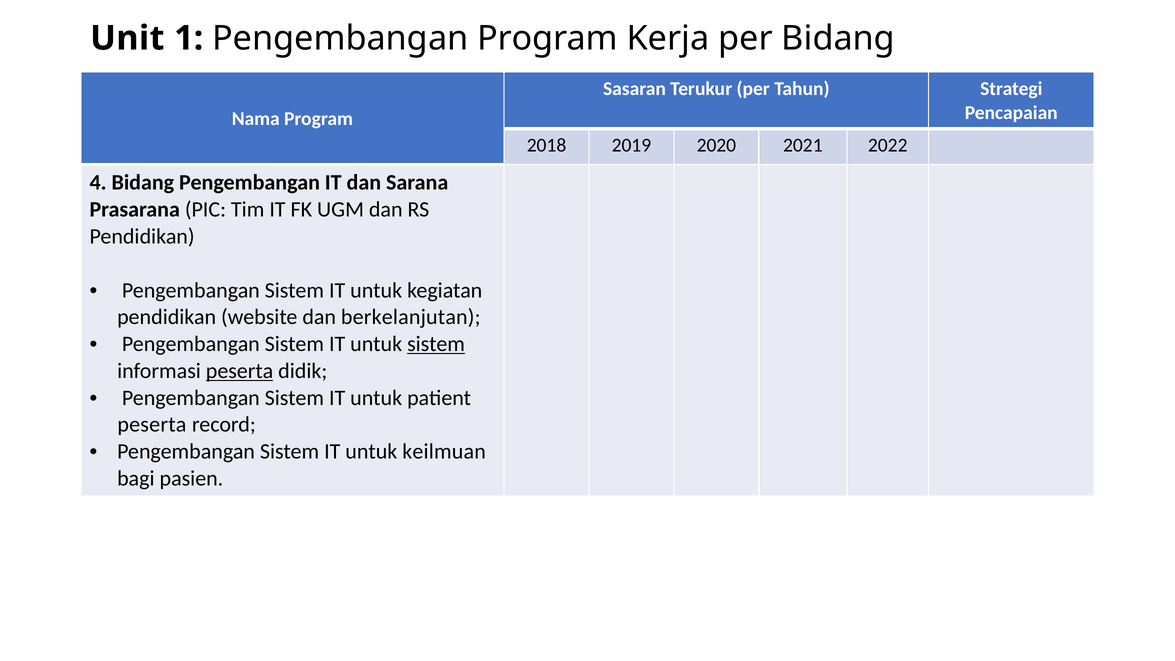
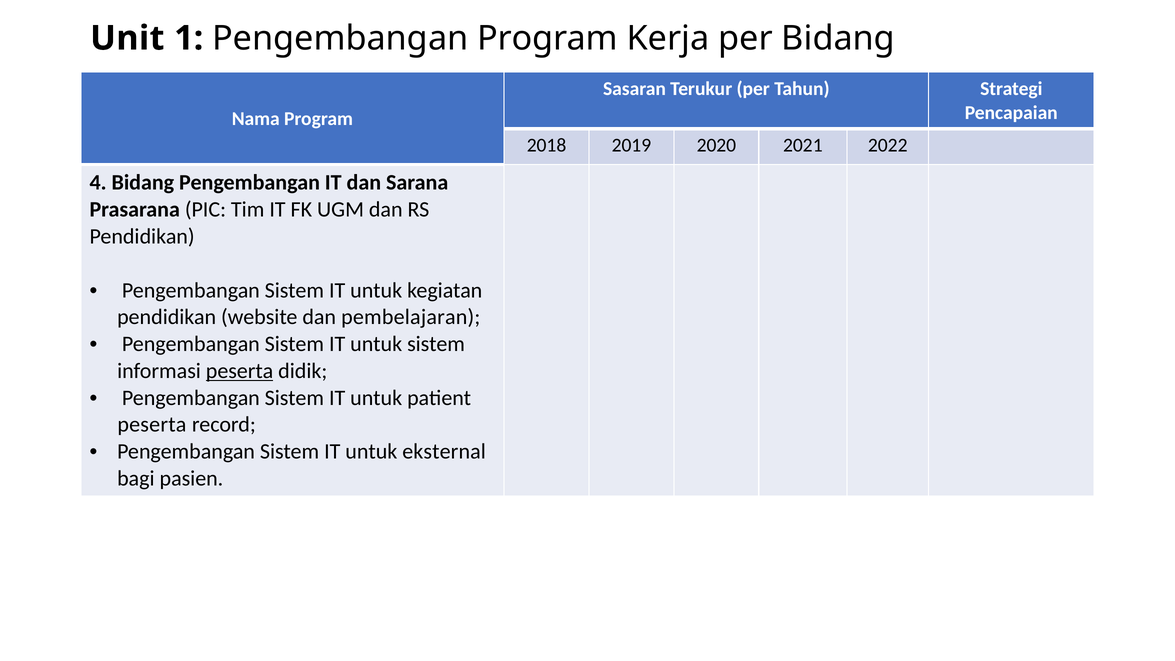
berkelanjutan: berkelanjutan -> pembelajaran
sistem at (436, 344) underline: present -> none
keilmuan: keilmuan -> eksternal
